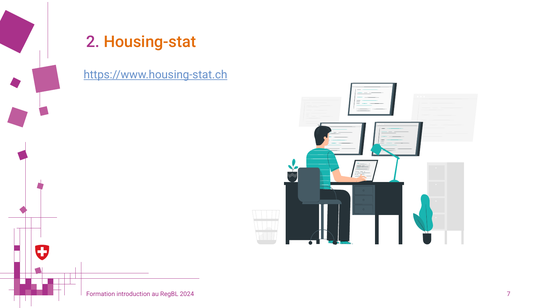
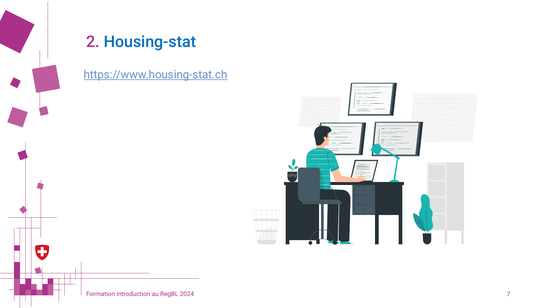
Housing-stat colour: orange -> blue
